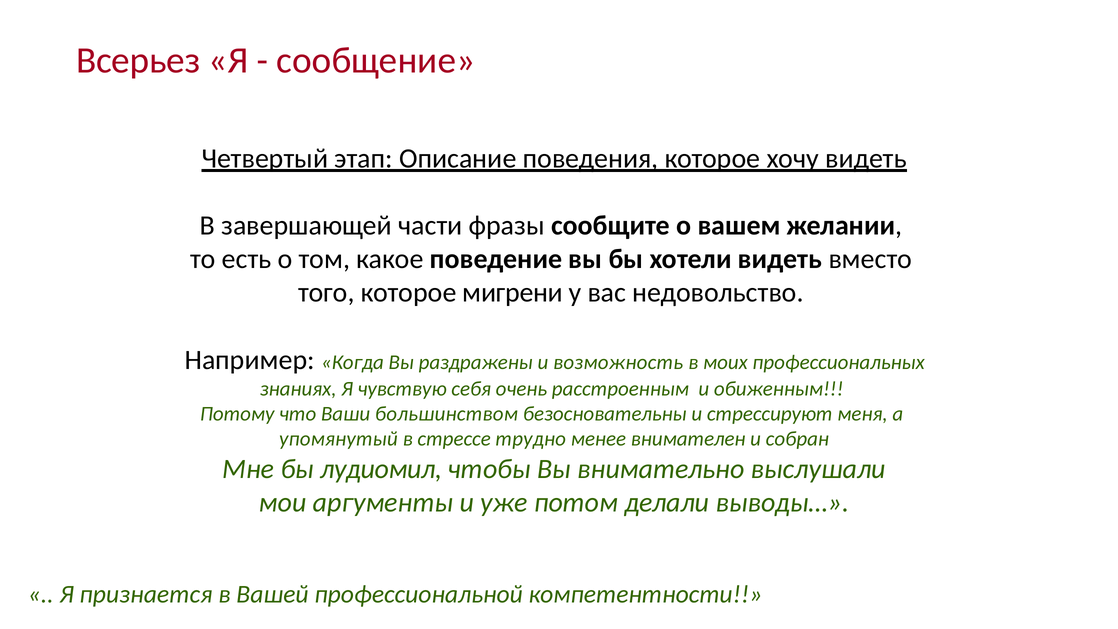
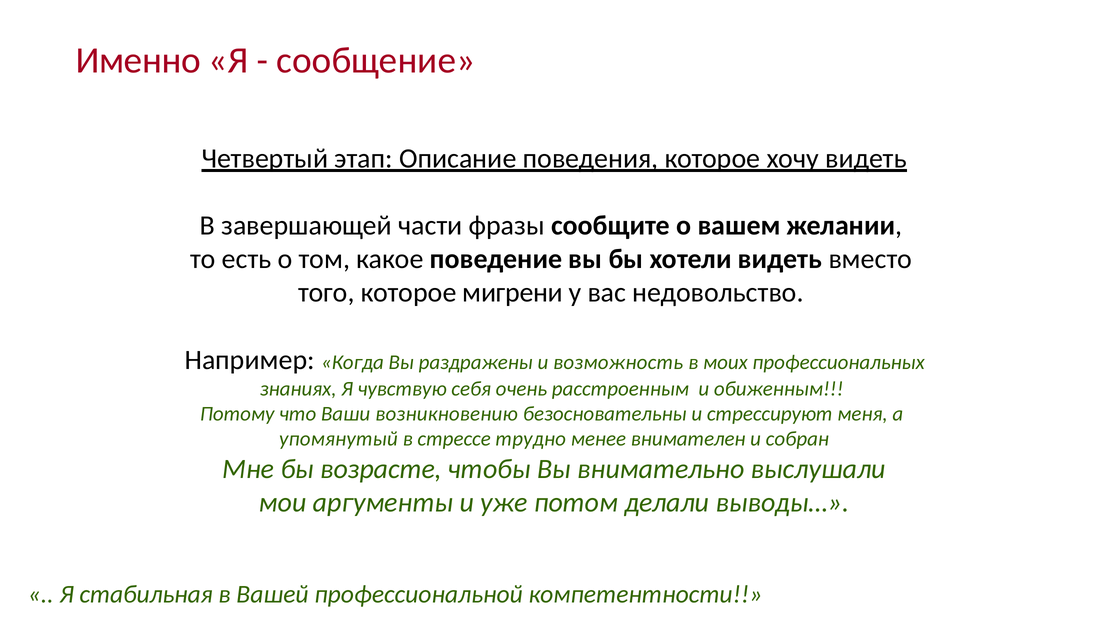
Всерьез: Всерьез -> Именно
большинством: большинством -> возникновению
лудиомил: лудиомил -> возрасте
признается: признается -> стабильная
